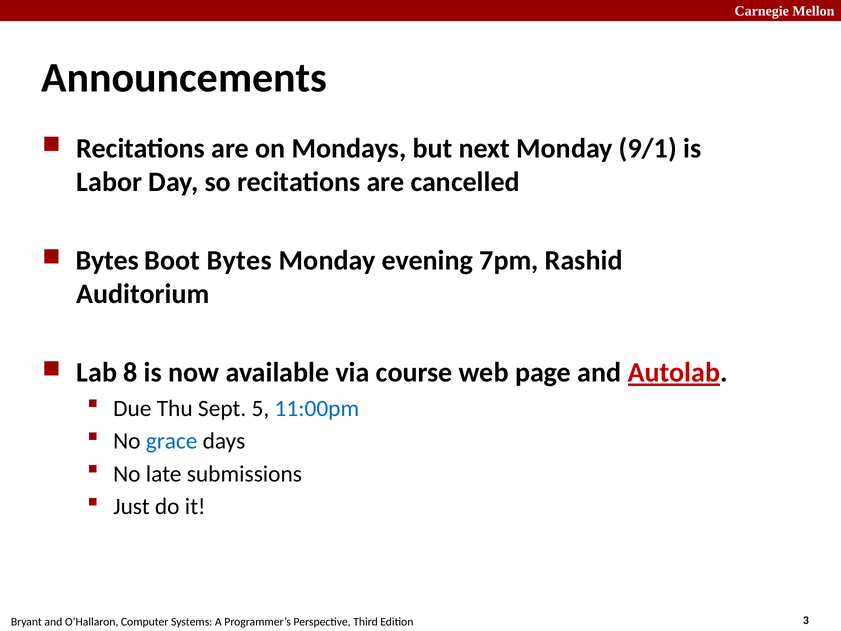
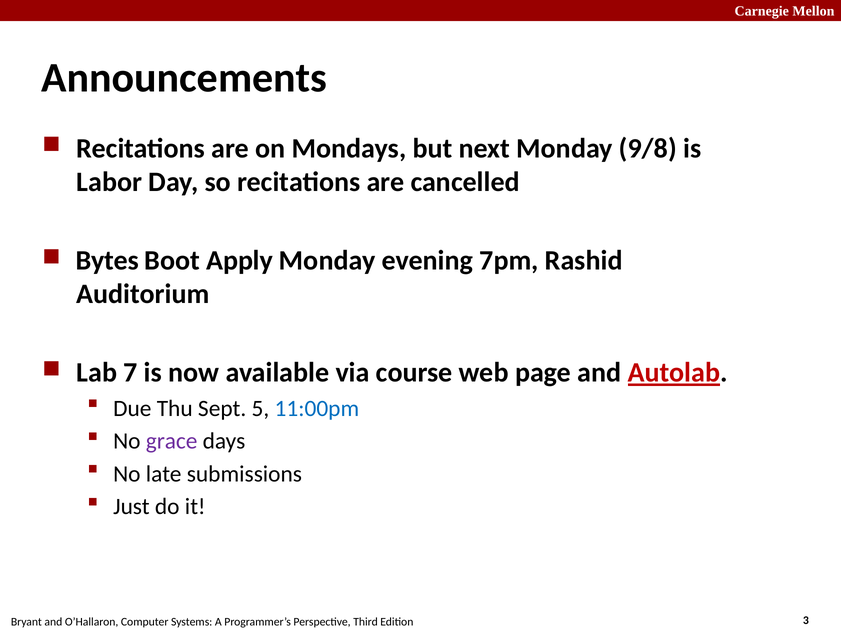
9/1: 9/1 -> 9/8
Boot Bytes: Bytes -> Apply
8: 8 -> 7
grace colour: blue -> purple
